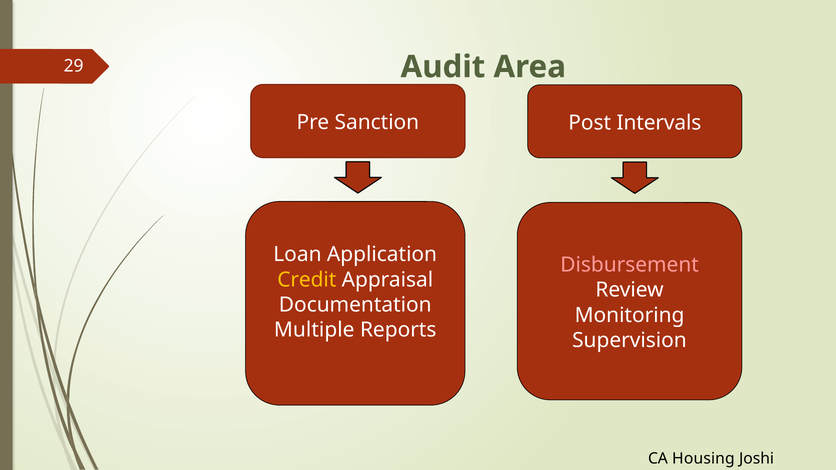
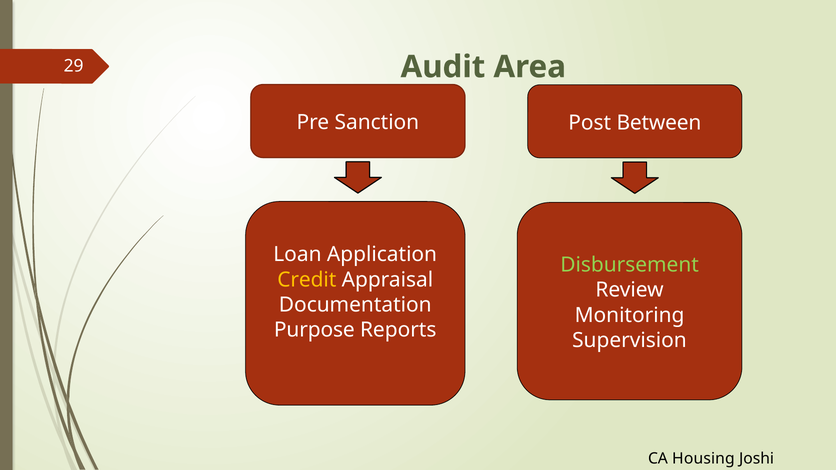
Intervals: Intervals -> Between
Disbursement colour: pink -> light green
Multiple: Multiple -> Purpose
